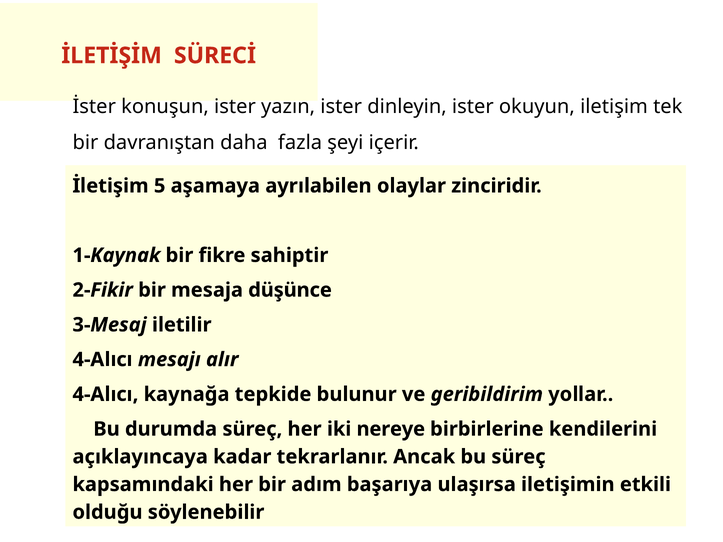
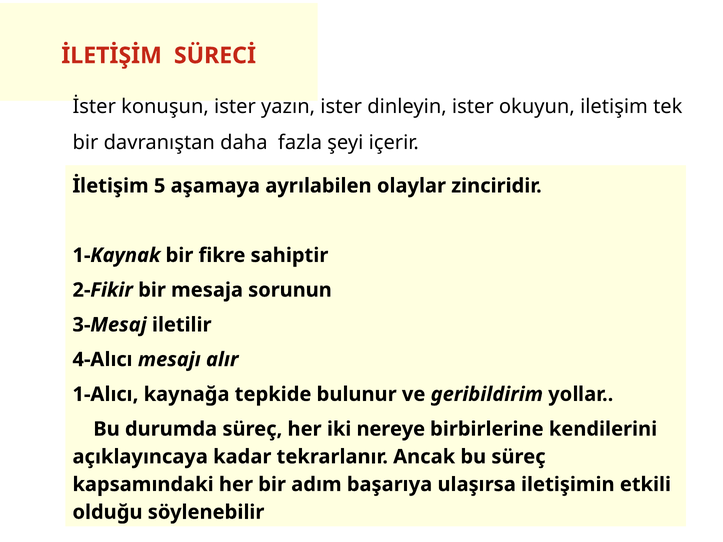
düşünce: düşünce -> sorunun
4-Alıcı at (105, 394): 4-Alıcı -> 1-Alıcı
